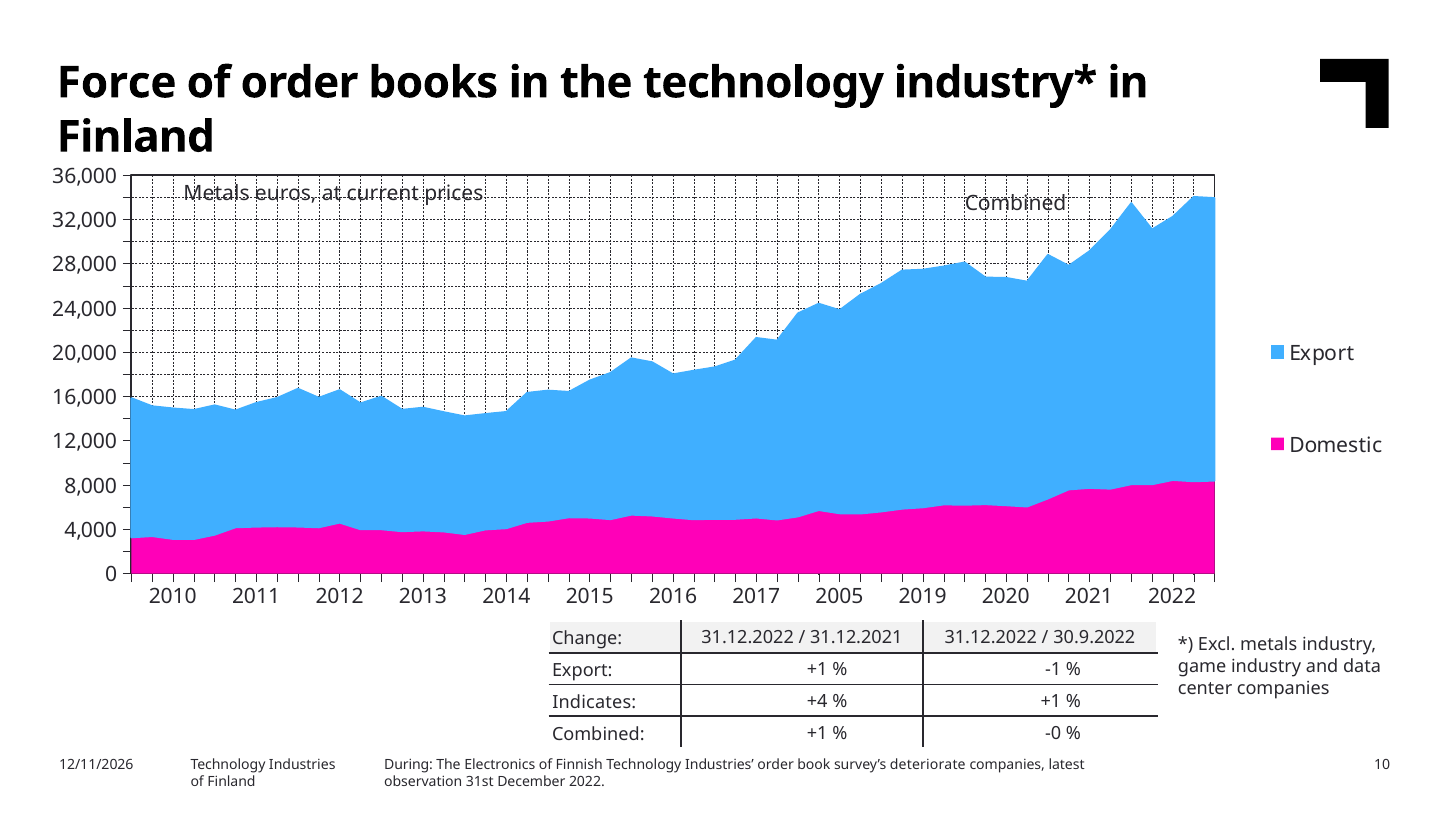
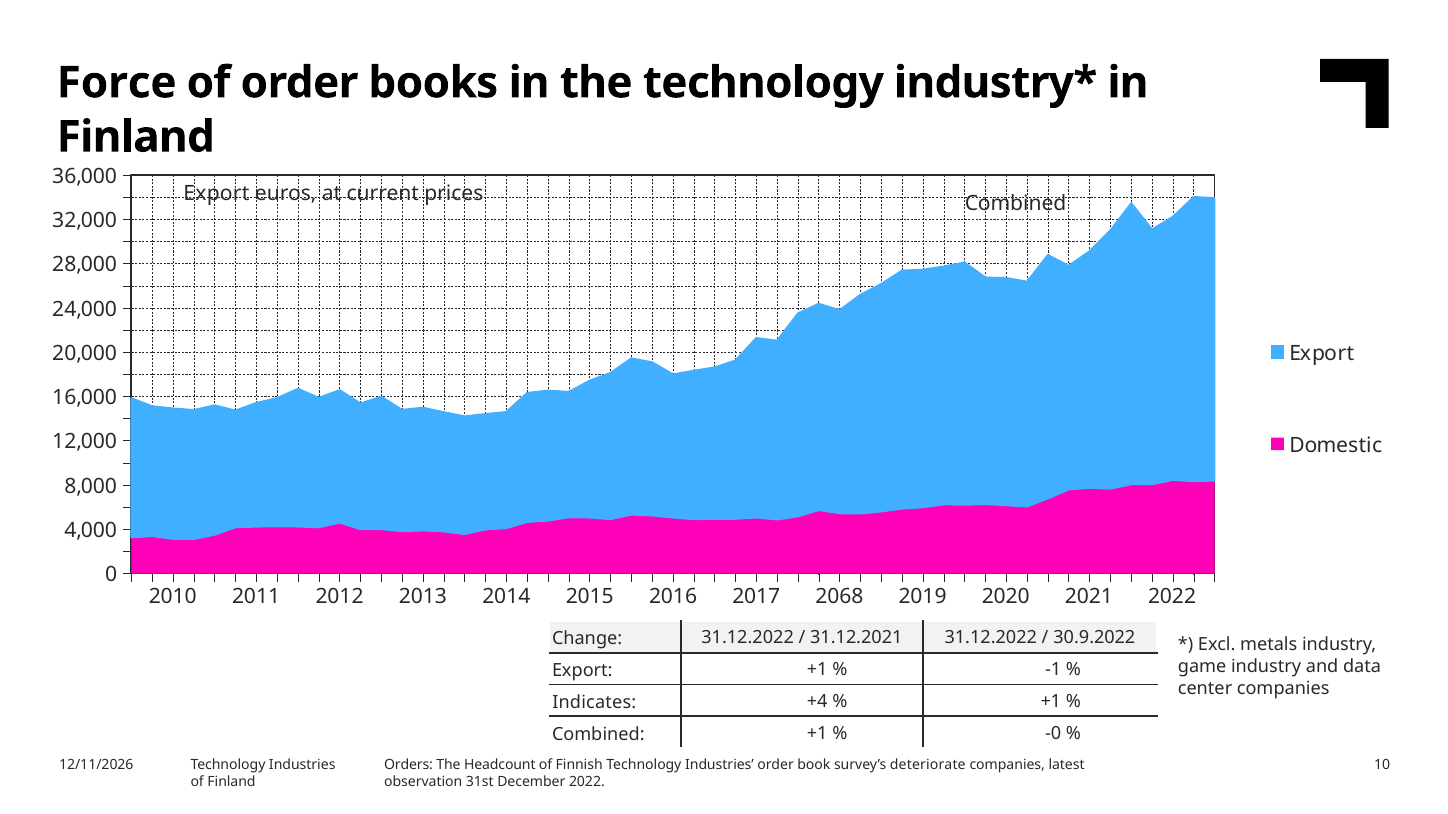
Metals at (217, 194): Metals -> Export
2005: 2005 -> 2068
During: During -> Orders
Electronics: Electronics -> Headcount
